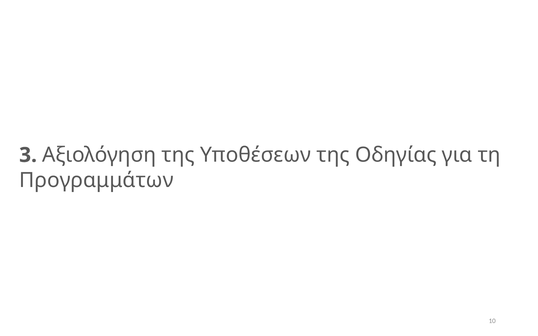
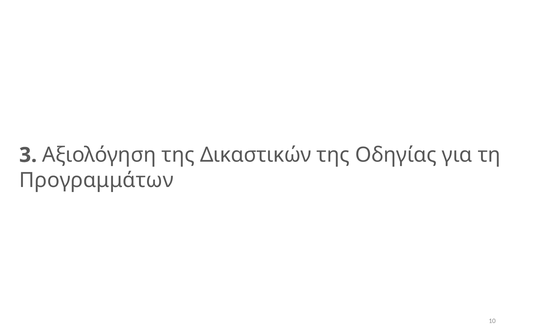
Υποθέσεων: Υποθέσεων -> Δικαστικών
